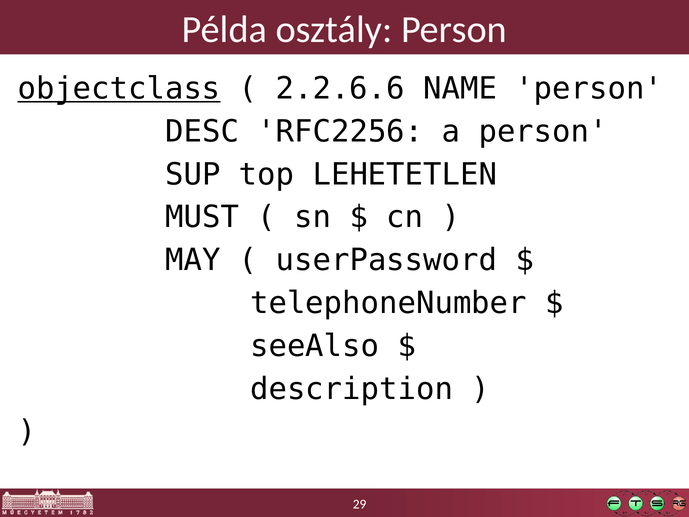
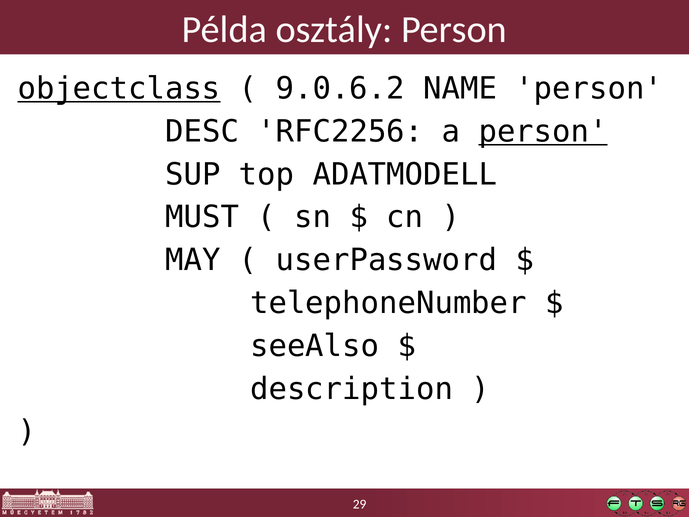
2.2.6.6: 2.2.6.6 -> 9.0.6.2
person at (543, 131) underline: none -> present
LEHETETLEN: LEHETETLEN -> ADATMODELL
